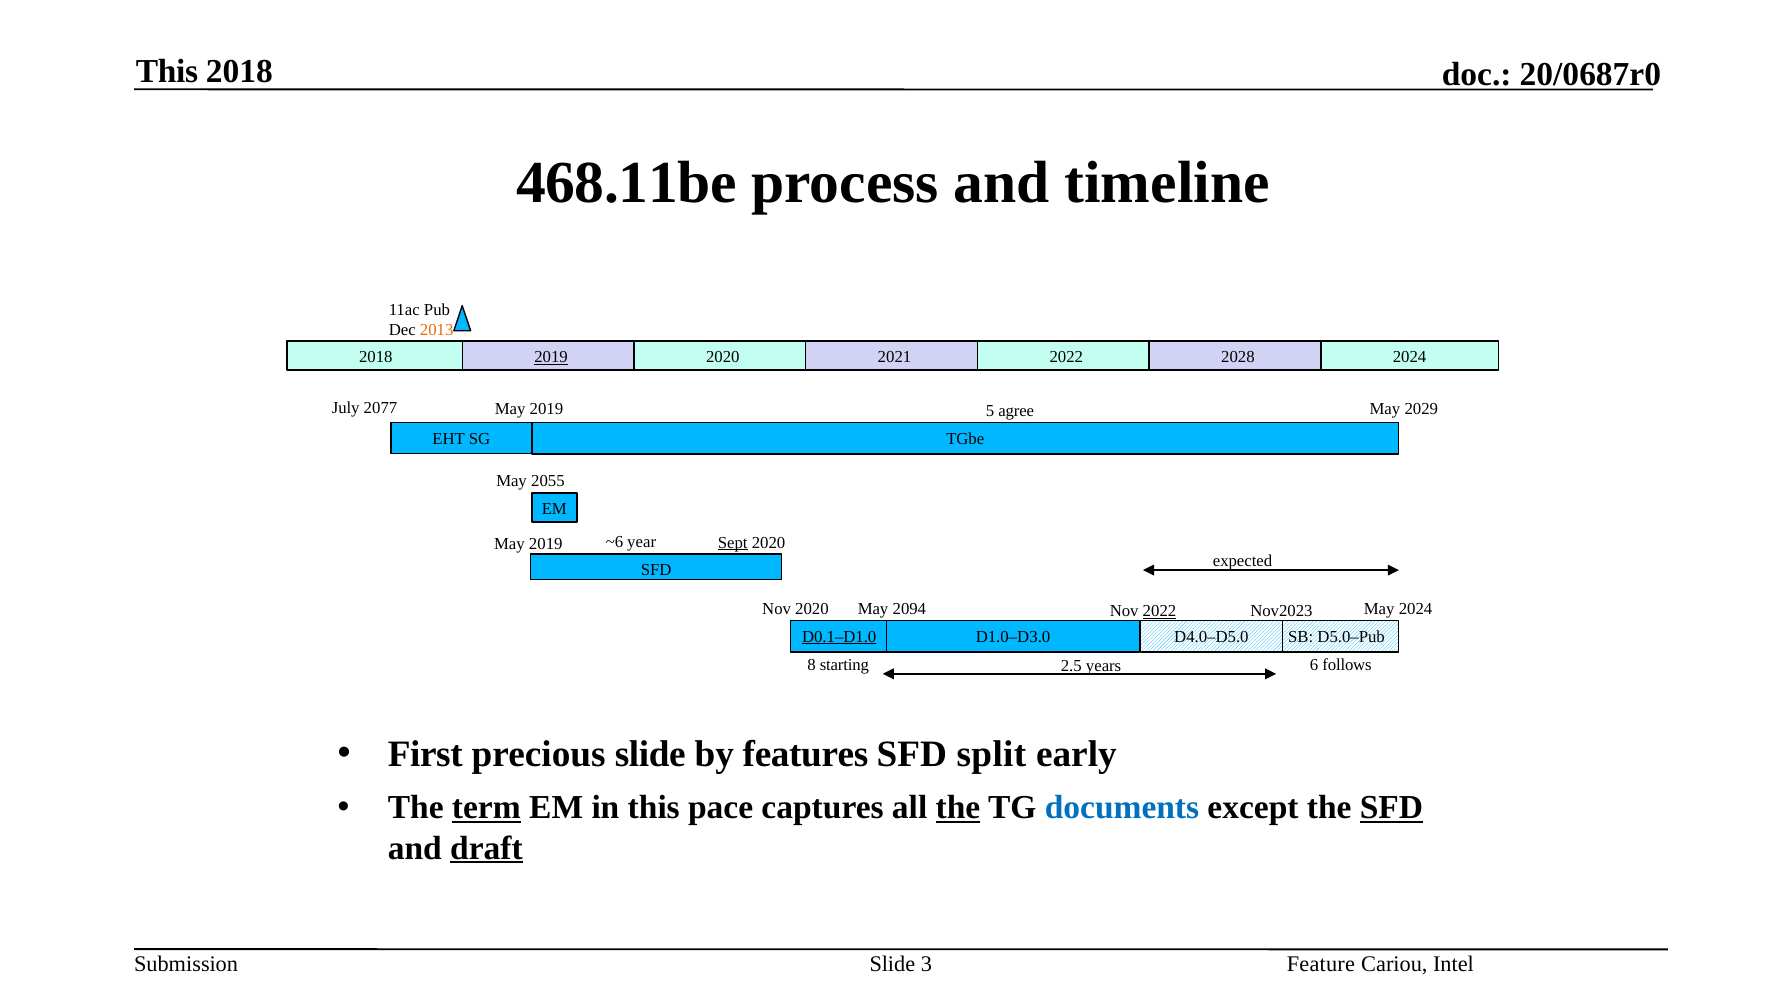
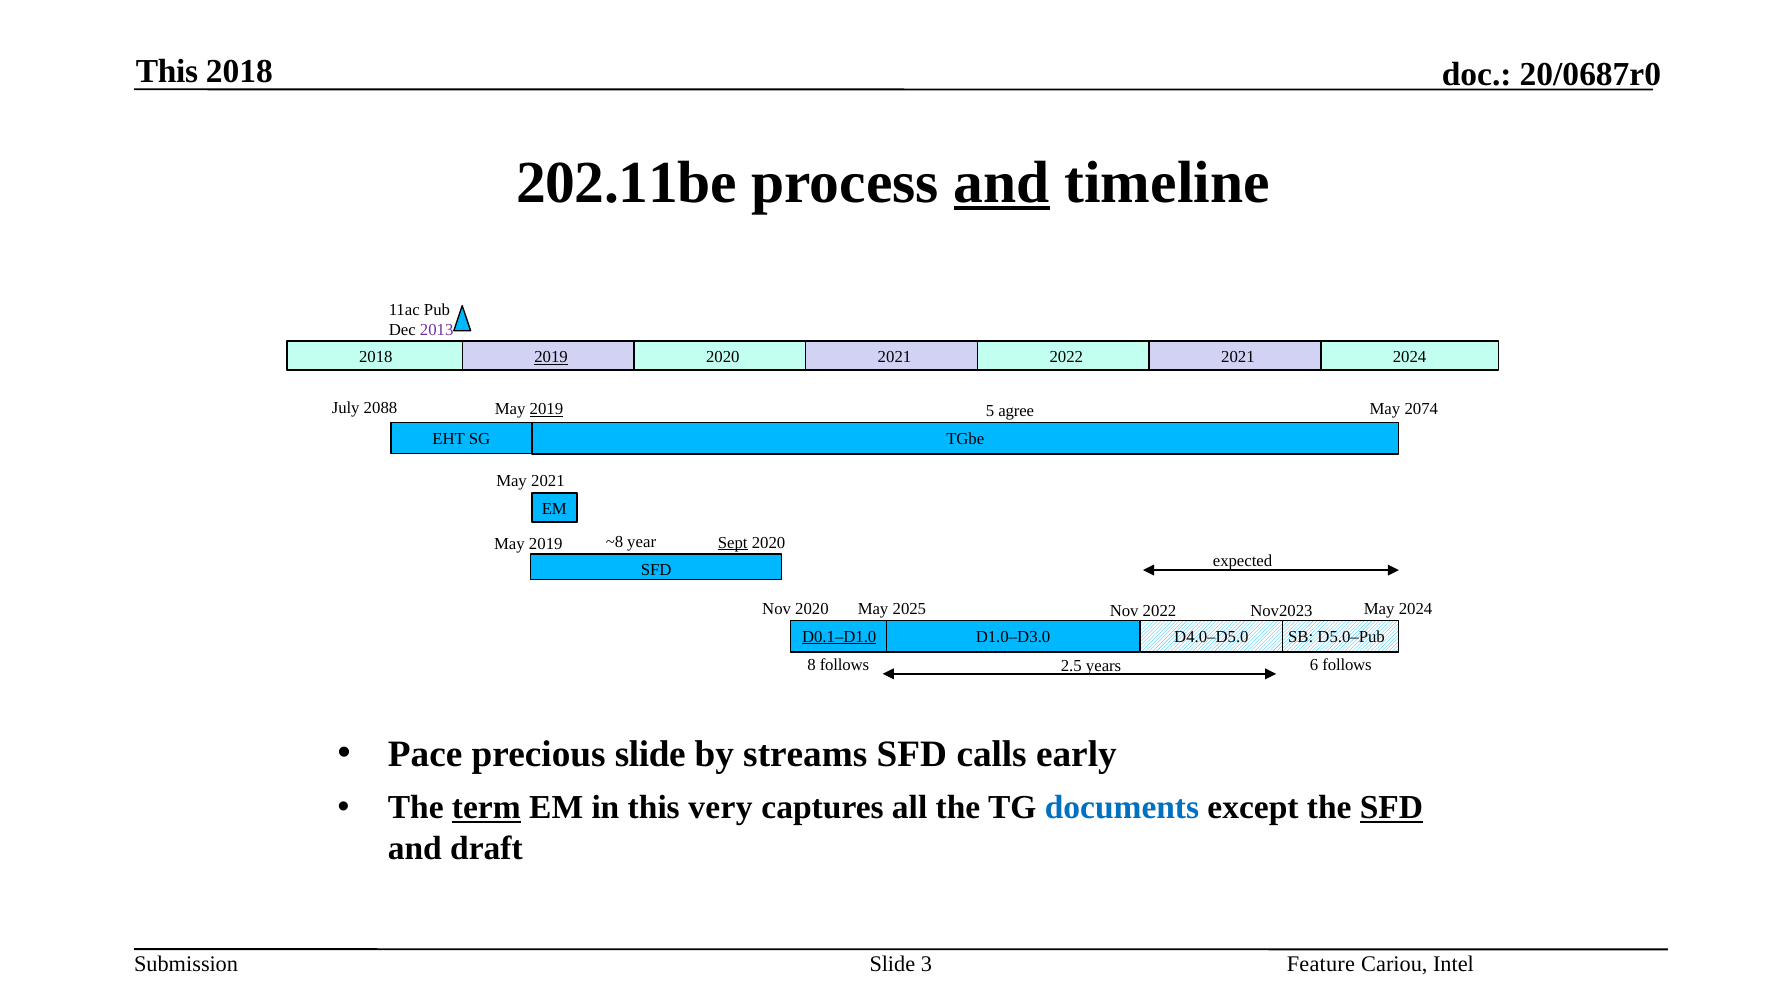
468.11be: 468.11be -> 202.11be
and at (1002, 183) underline: none -> present
2013 colour: orange -> purple
2022 2028: 2028 -> 2021
2077: 2077 -> 2088
2029: 2029 -> 2074
2019 at (546, 409) underline: none -> present
May 2055: 2055 -> 2021
~6: ~6 -> ~8
2094: 2094 -> 2025
2022 at (1160, 611) underline: present -> none
8 starting: starting -> follows
First: First -> Pace
features: features -> streams
split: split -> calls
pace: pace -> very
the at (958, 808) underline: present -> none
draft underline: present -> none
